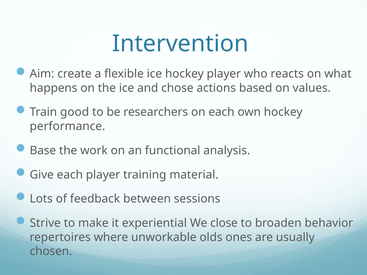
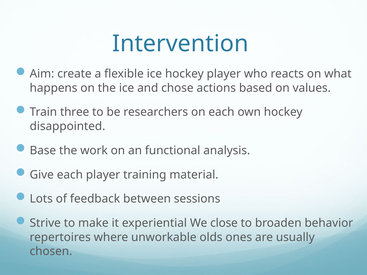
good: good -> three
performance: performance -> disappointed
